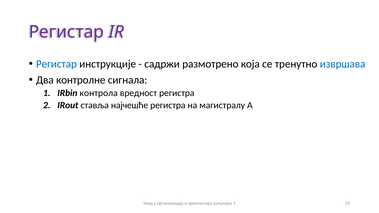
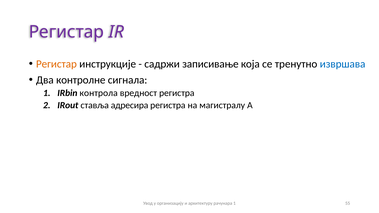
Регистар at (56, 64) colour: blue -> orange
размотрено: размотрено -> записивање
најчешће: најчешће -> адресира
